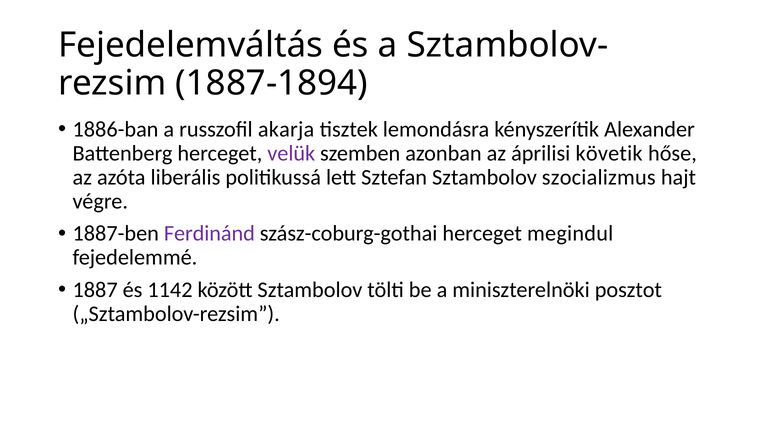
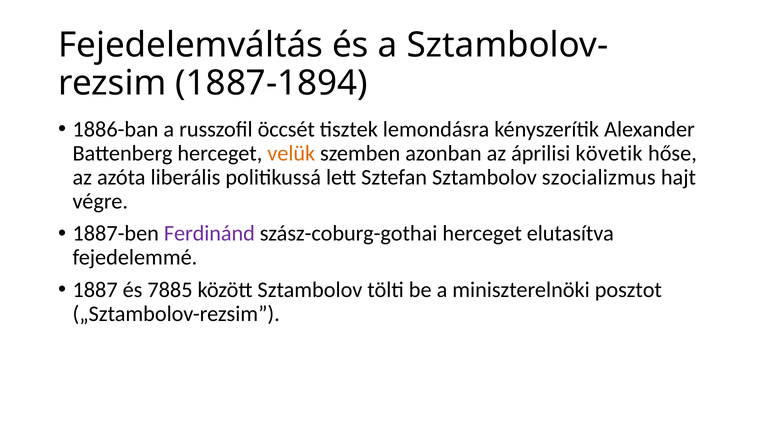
akarja: akarja -> öccsét
velük colour: purple -> orange
megindul: megindul -> elutasítva
1142: 1142 -> 7885
